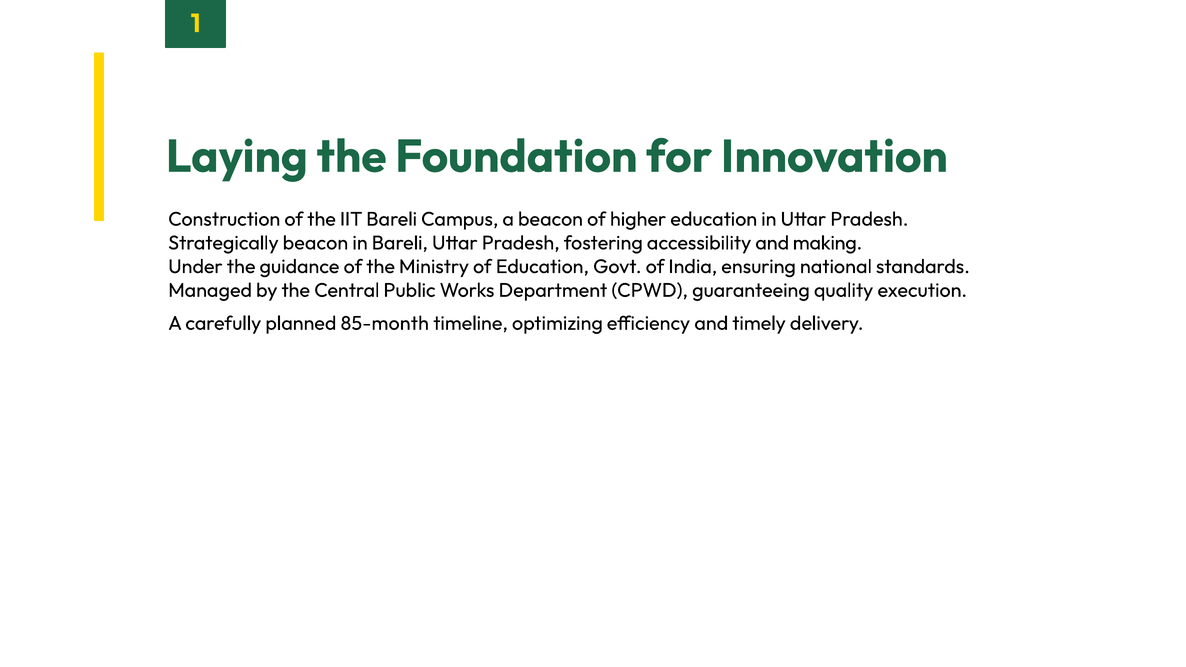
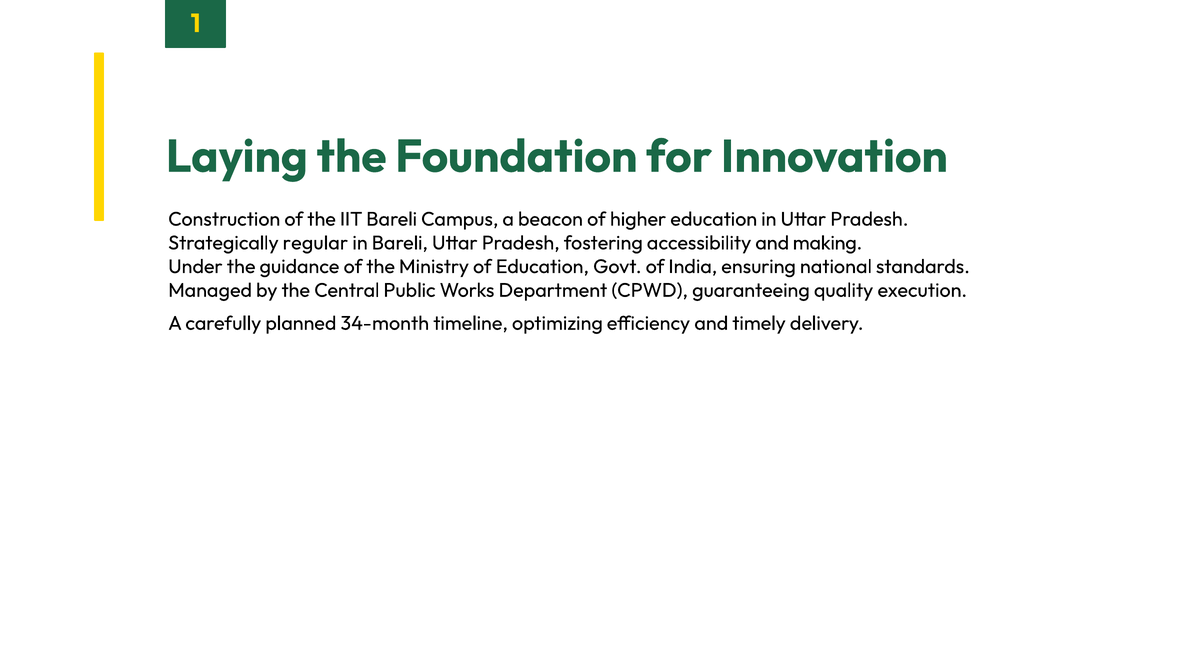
Strategically beacon: beacon -> regular
85-month: 85-month -> 34-month
